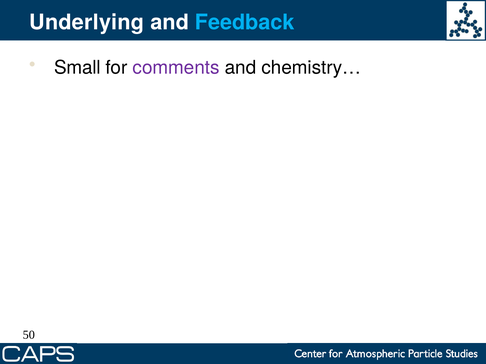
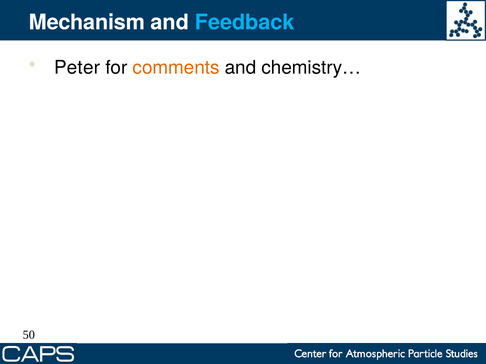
Underlying: Underlying -> Mechanism
Small: Small -> Peter
comments colour: purple -> orange
